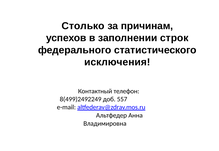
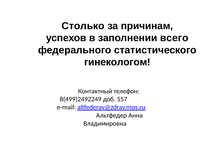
строк: строк -> всего
исключения: исключения -> гинекологом
